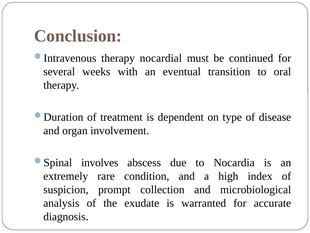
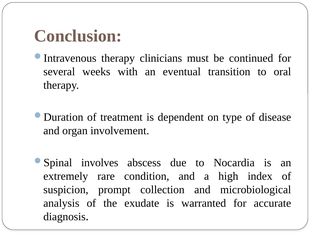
nocardial: nocardial -> clinicians
